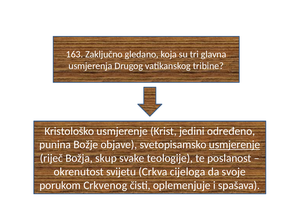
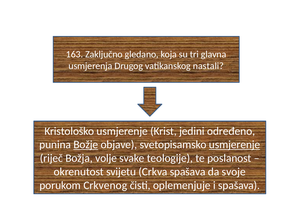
tribine: tribine -> nastali
Božje underline: none -> present
skup: skup -> volje
Crkva cijeloga: cijeloga -> spašava
